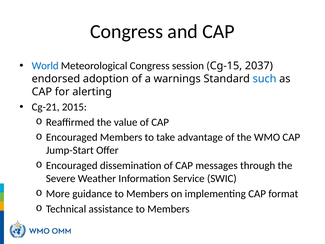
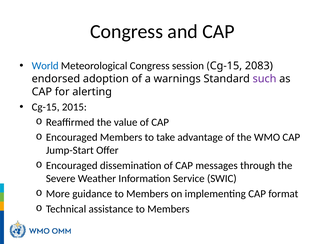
2037: 2037 -> 2083
such colour: blue -> purple
Cg-21 at (46, 107): Cg-21 -> Cg-15
